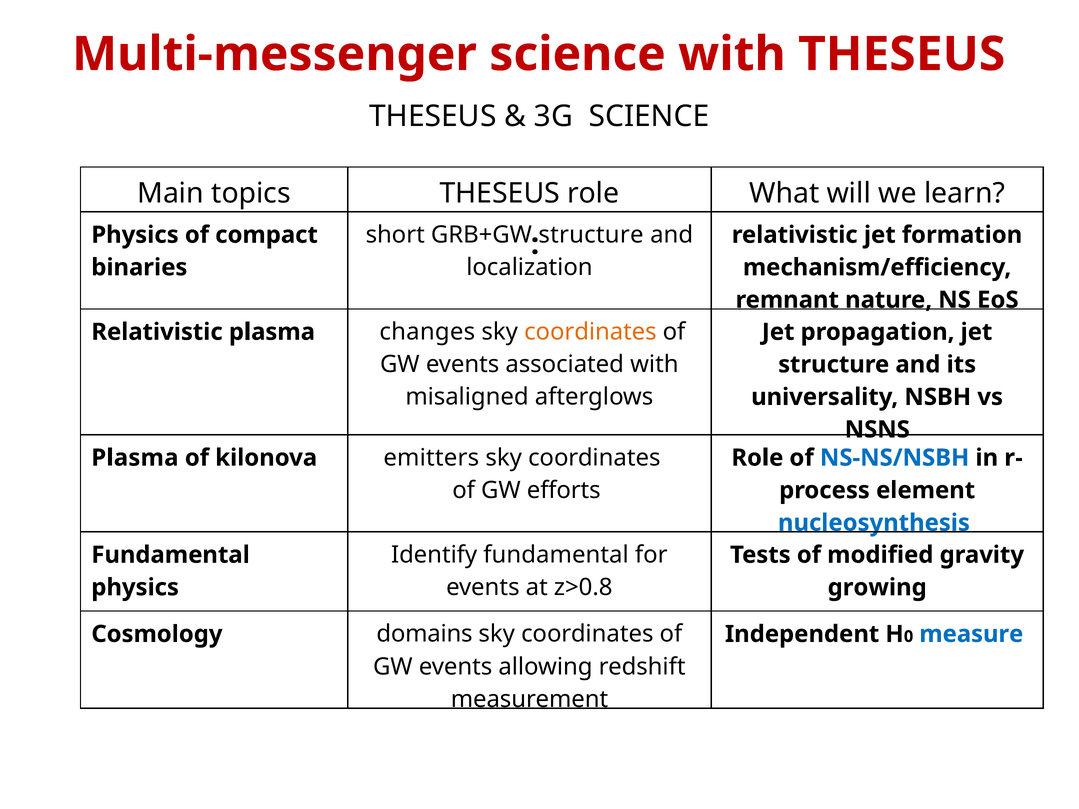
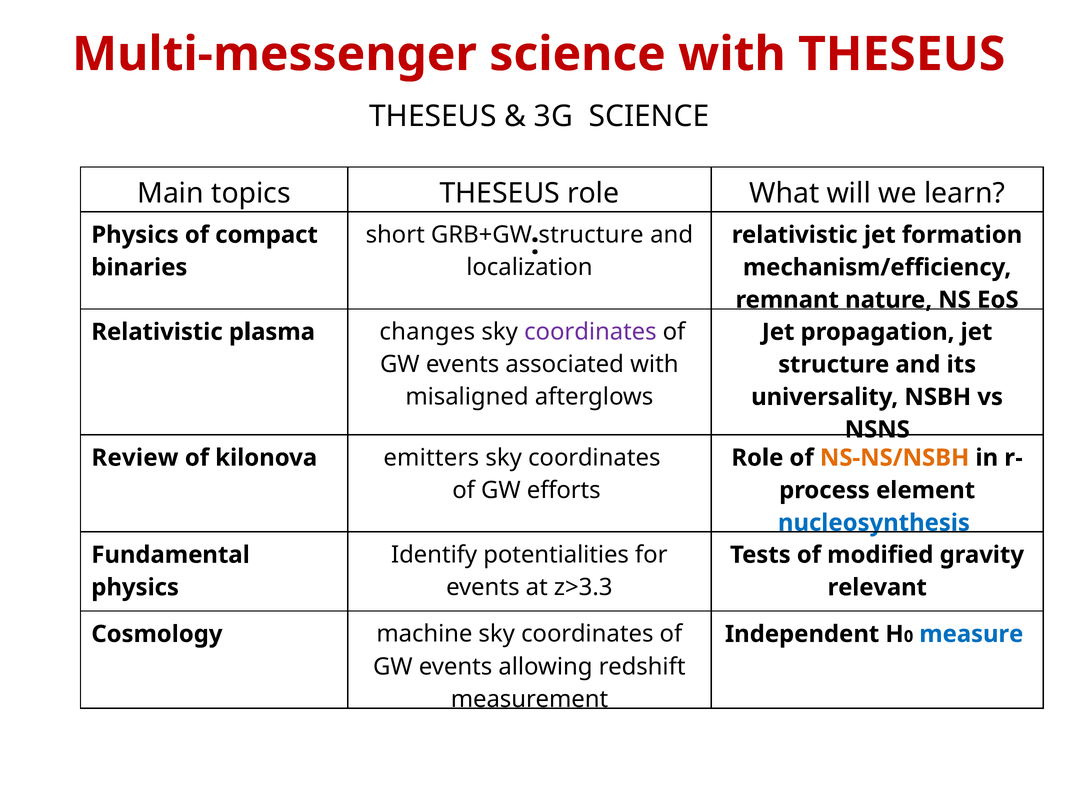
coordinates at (590, 332) colour: orange -> purple
Plasma at (135, 458): Plasma -> Review
NS-NS/NSBH colour: blue -> orange
Identify fundamental: fundamental -> potentialities
z>0.8: z>0.8 -> z>3.3
growing: growing -> relevant
domains: domains -> machine
